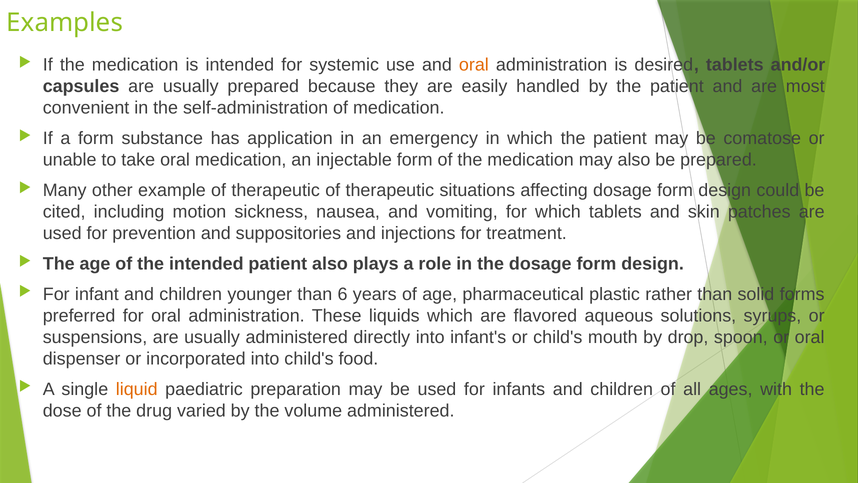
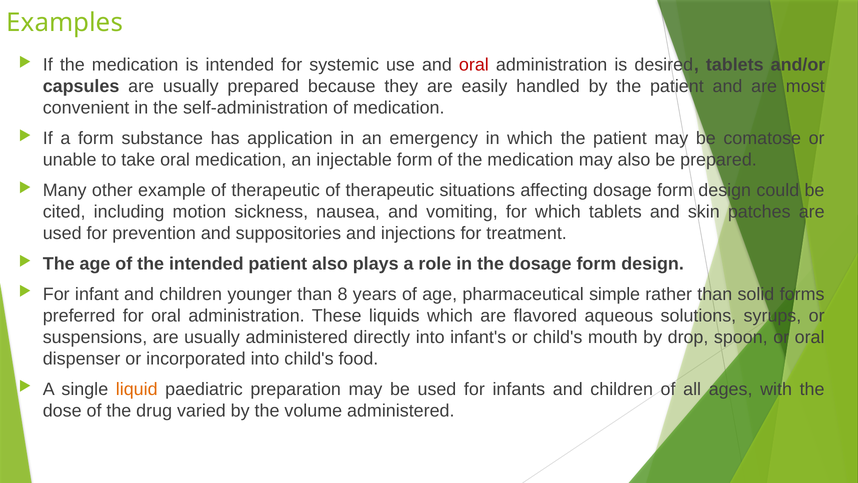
oral at (474, 65) colour: orange -> red
6: 6 -> 8
plastic: plastic -> simple
